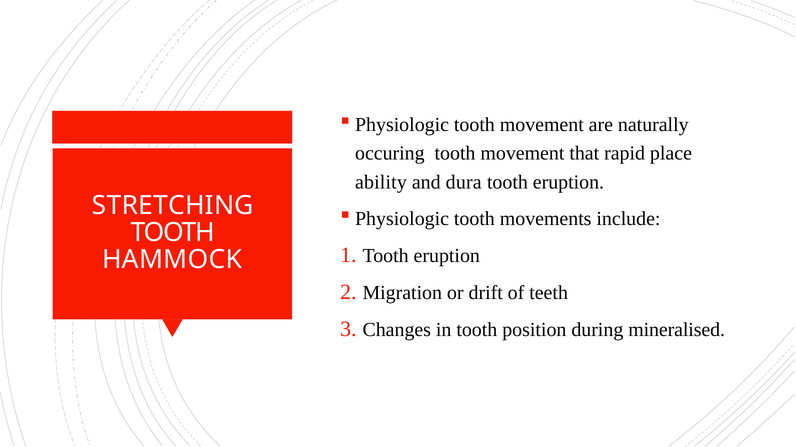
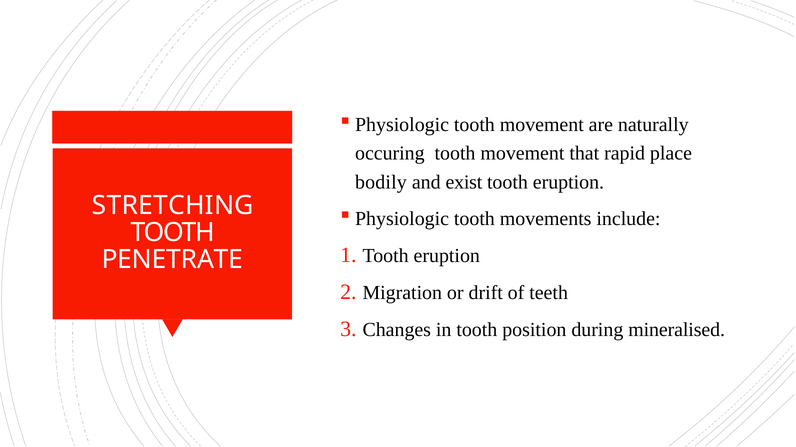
ability: ability -> bodily
dura: dura -> exist
HAMMOCK: HAMMOCK -> PENETRATE
